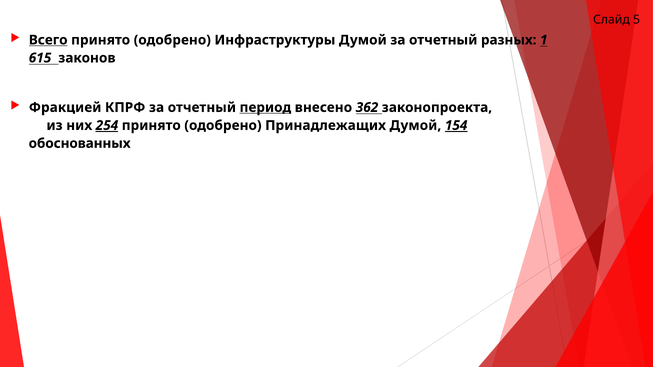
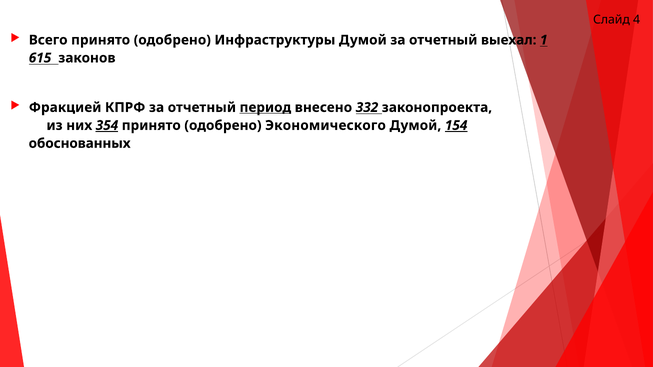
5: 5 -> 4
Всего underline: present -> none
разных: разных -> выехал
362: 362 -> 332
254: 254 -> 354
Принадлежащих: Принадлежащих -> Экономического
